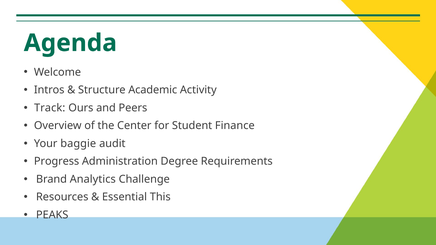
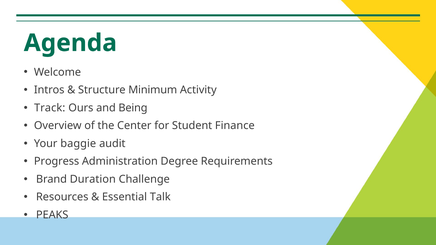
Academic: Academic -> Minimum
Peers: Peers -> Being
Analytics: Analytics -> Duration
This: This -> Talk
